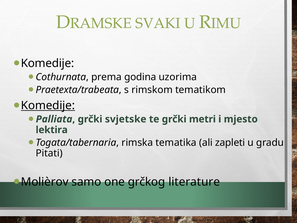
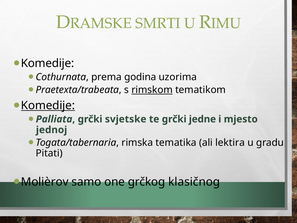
SVAKI: SVAKI -> SMRTI
rimskom underline: none -> present
metri: metri -> jedne
lektira: lektira -> jednoj
zapleti: zapleti -> lektira
literature: literature -> klasičnog
